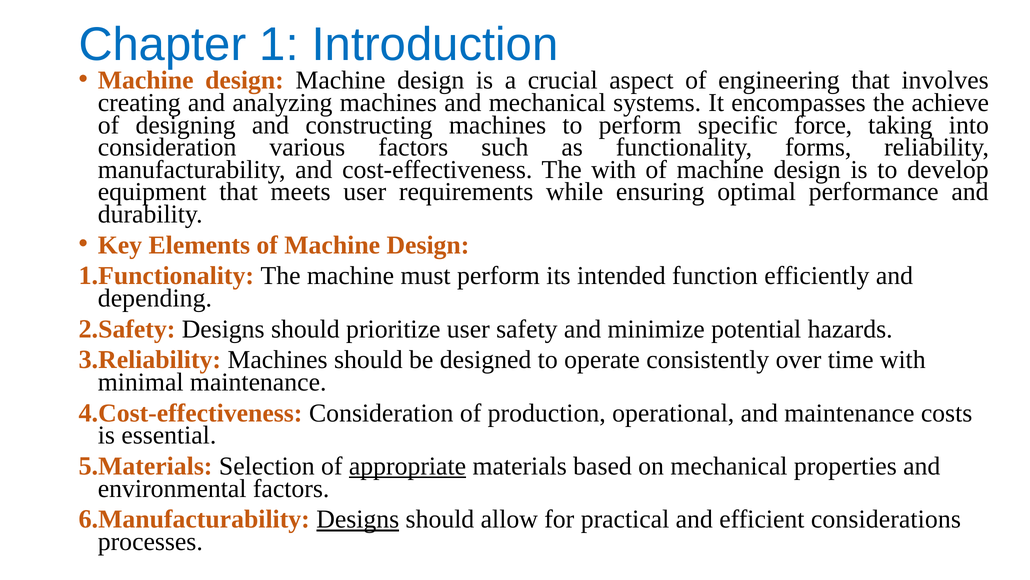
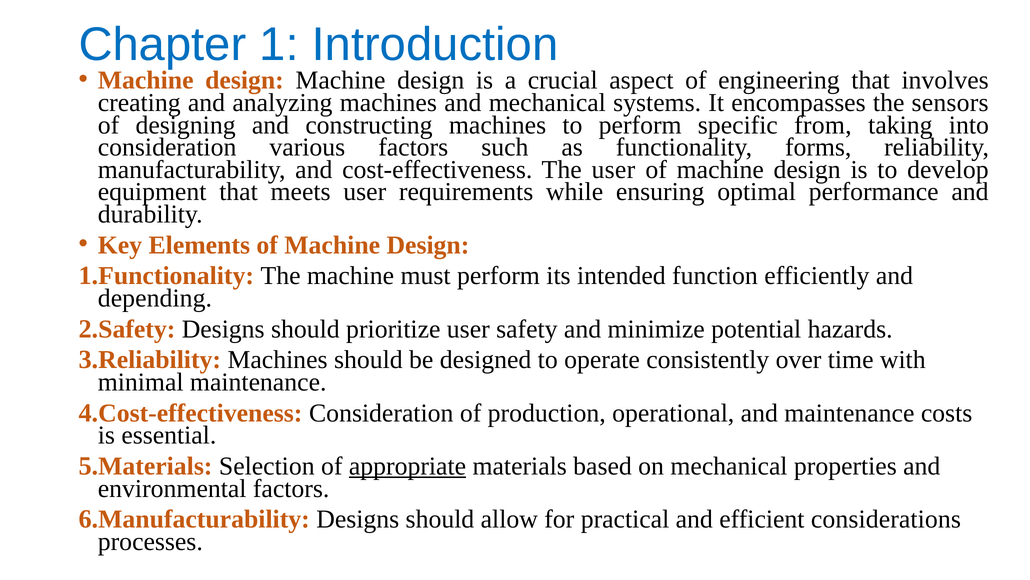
achieve: achieve -> sensors
force: force -> from
The with: with -> user
Designs at (358, 519) underline: present -> none
